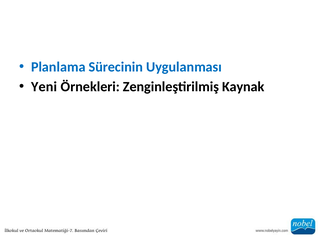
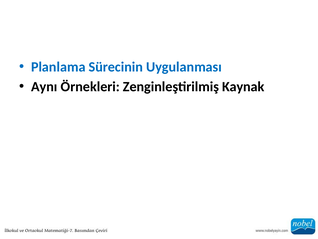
Yeni: Yeni -> Aynı
